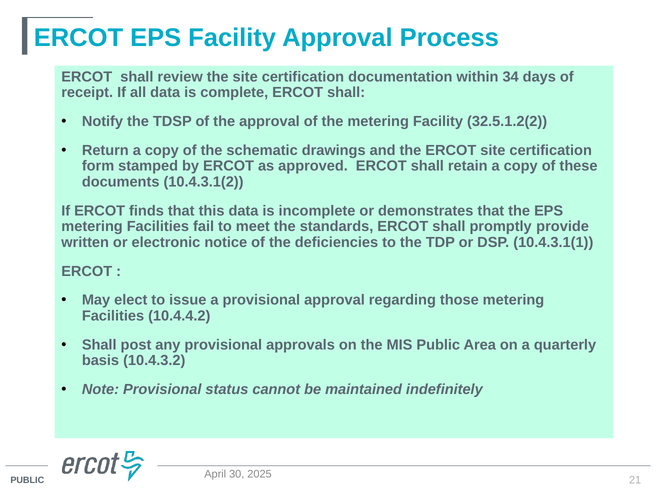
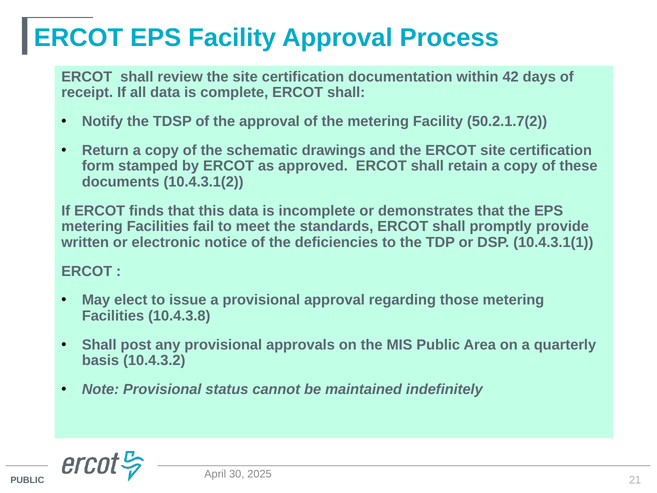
34: 34 -> 42
32.5.1.2(2: 32.5.1.2(2 -> 50.2.1.7(2
10.4.4.2: 10.4.4.2 -> 10.4.3.8
